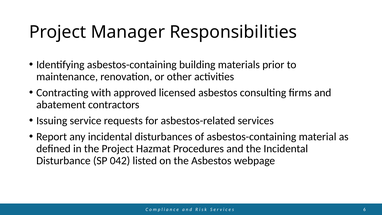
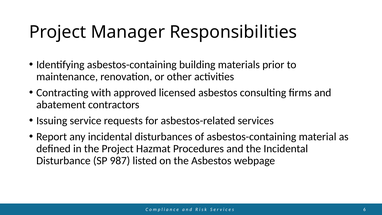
042: 042 -> 987
